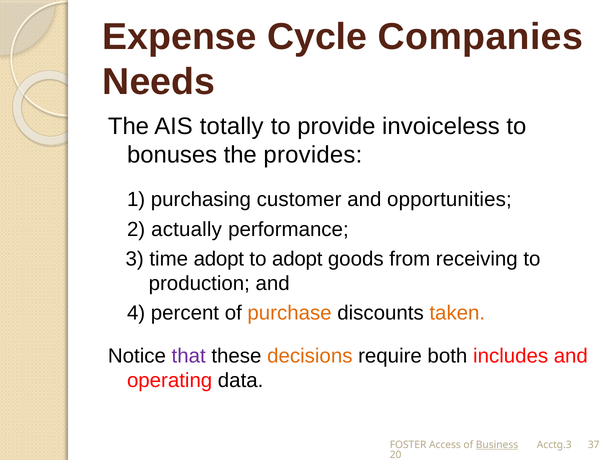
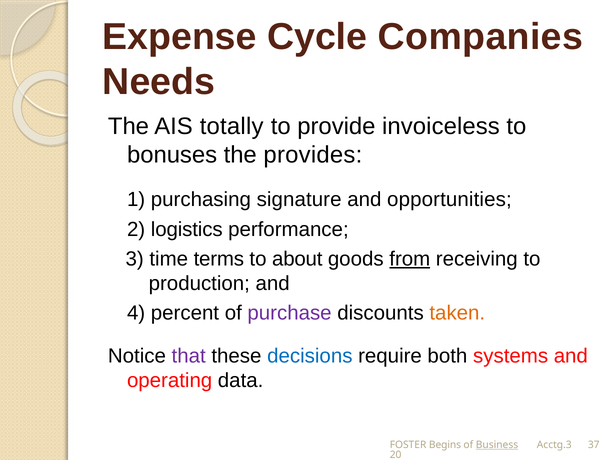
customer: customer -> signature
actually: actually -> logistics
time adopt: adopt -> terms
to adopt: adopt -> about
from underline: none -> present
purchase colour: orange -> purple
decisions colour: orange -> blue
includes: includes -> systems
Access: Access -> Begins
